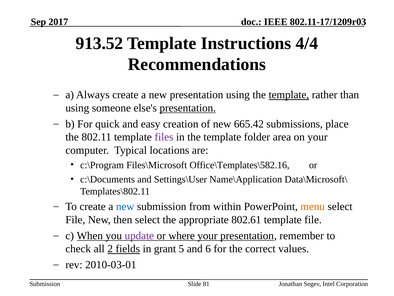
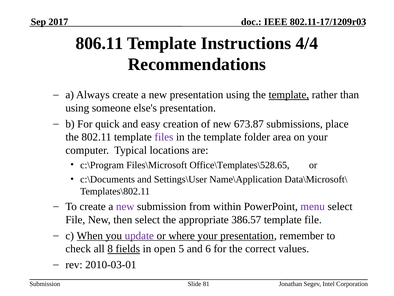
913.52: 913.52 -> 806.11
presentation at (188, 108) underline: present -> none
665.42: 665.42 -> 673.87
Office\Templates\582.16: Office\Templates\582.16 -> Office\Templates\528.65
new at (125, 206) colour: blue -> purple
menu colour: orange -> purple
802.61: 802.61 -> 386.57
2: 2 -> 8
grant: grant -> open
